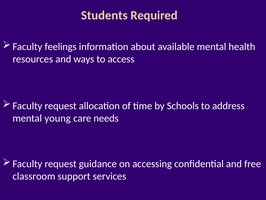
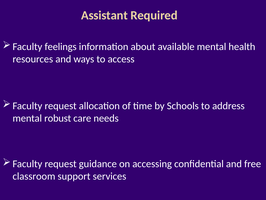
Students: Students -> Assistant
young: young -> robust
